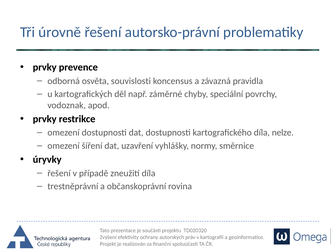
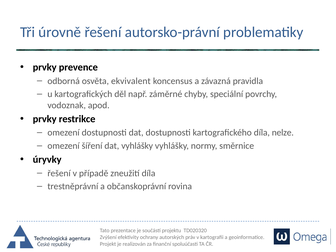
souvislosti: souvislosti -> ekvivalent
dat uzavření: uzavření -> vyhlášky
